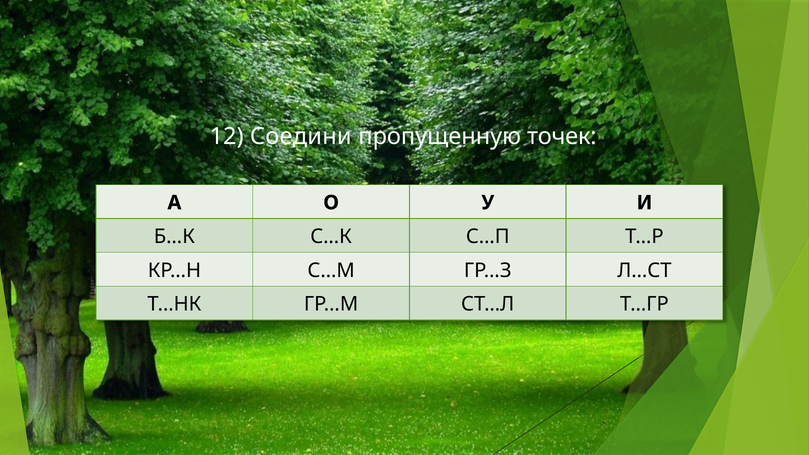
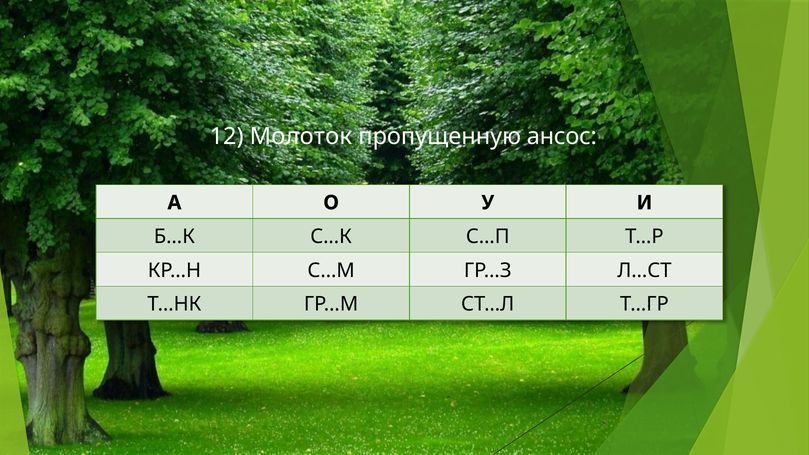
Соедини: Соедини -> Молоток
точек: точек -> ансос
